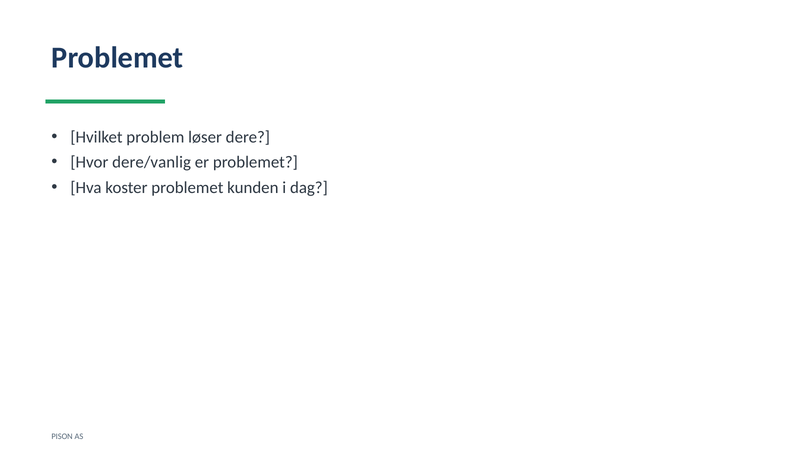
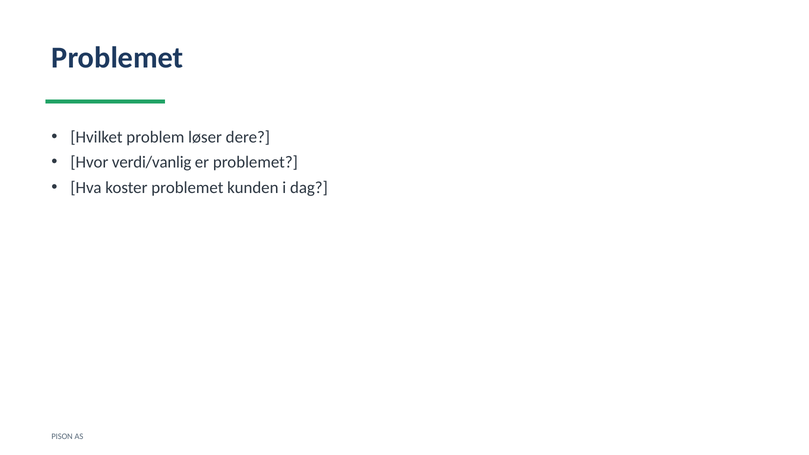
dere/vanlig: dere/vanlig -> verdi/vanlig
